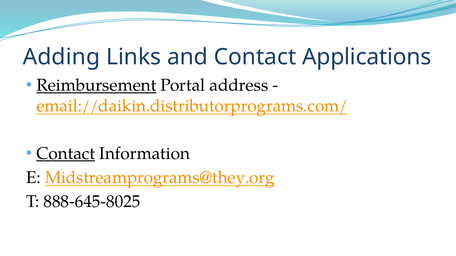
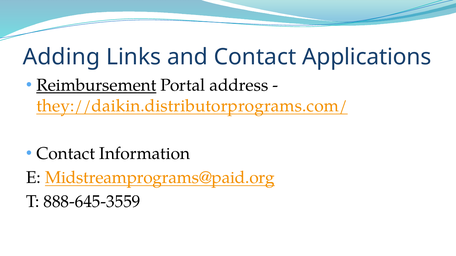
email://daikin.distributorprograms.com/: email://daikin.distributorprograms.com/ -> they://daikin.distributorprograms.com/
Contact at (66, 154) underline: present -> none
Midstreamprograms@they.org: Midstreamprograms@they.org -> Midstreamprograms@paid.org
888-645-8025: 888-645-8025 -> 888-645-3559
